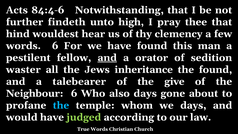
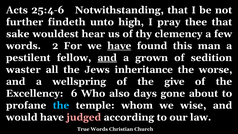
84:4-6: 84:4-6 -> 25:4-6
hind: hind -> sake
words 6: 6 -> 2
have at (119, 46) underline: none -> present
orator: orator -> grown
the found: found -> worse
talebearer: talebearer -> wellspring
Neighbour: Neighbour -> Excellency
we days: days -> wise
judged colour: light green -> pink
